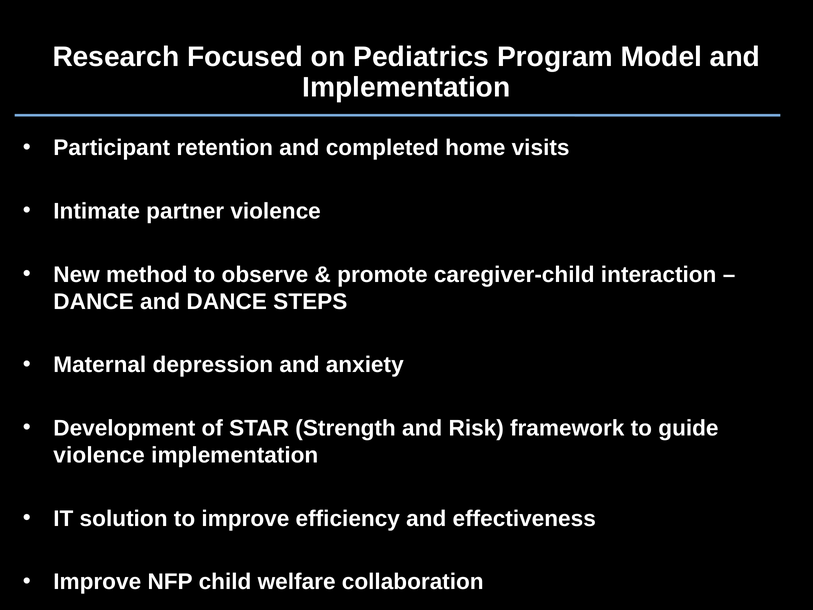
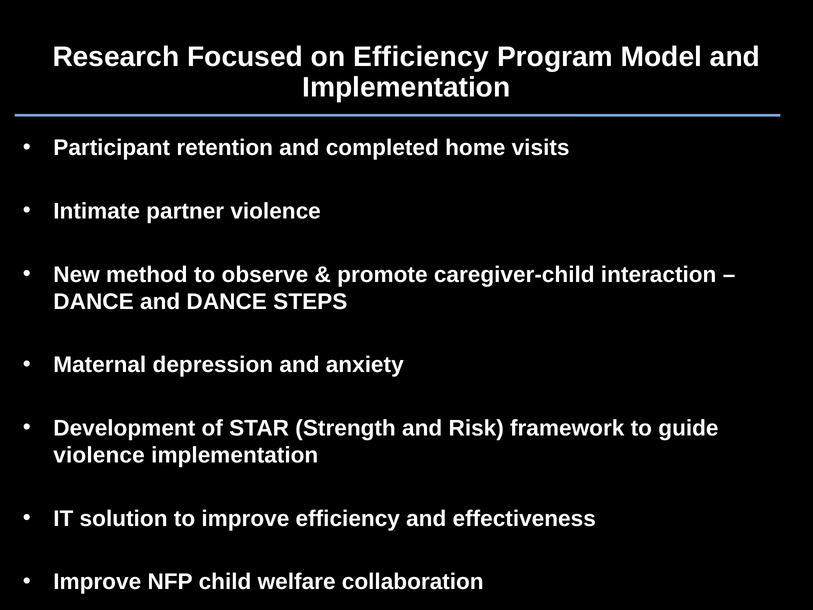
on Pediatrics: Pediatrics -> Efficiency
